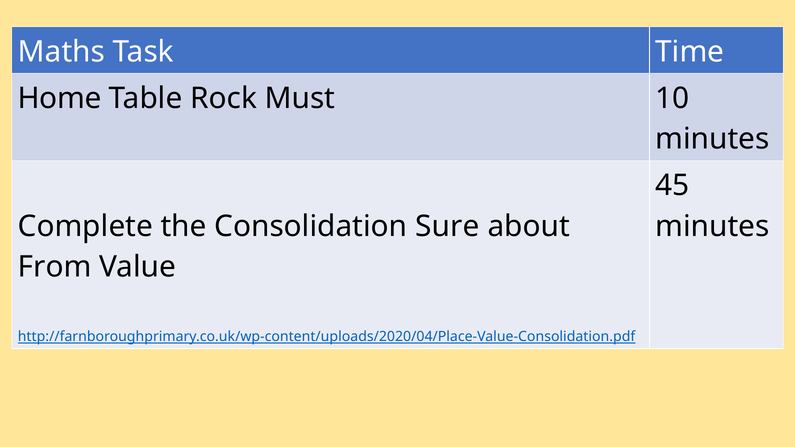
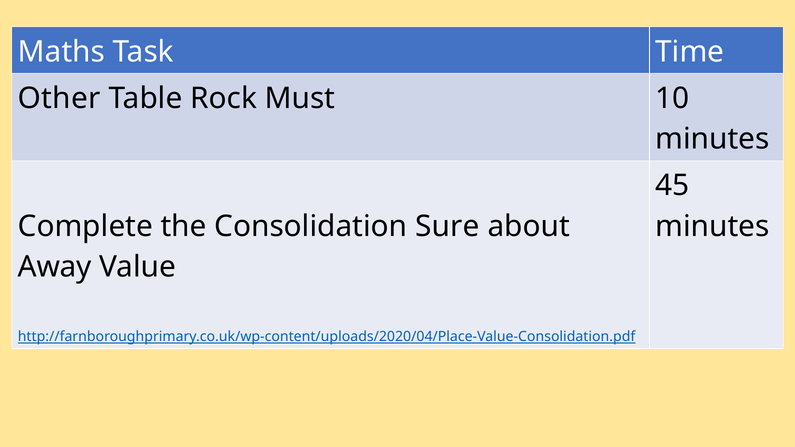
Home: Home -> Other
From: From -> Away
